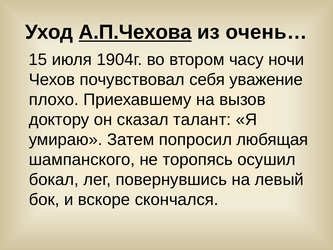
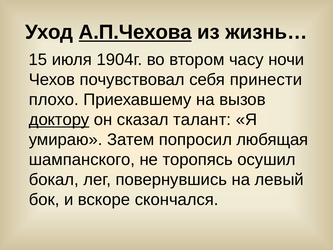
очень…: очень… -> жизнь…
уважение: уважение -> принести
доктору underline: none -> present
